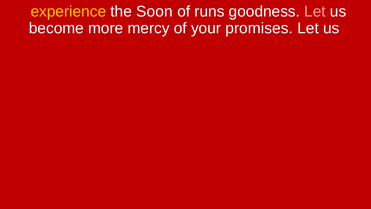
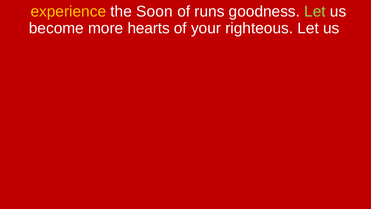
Let at (315, 11) colour: pink -> light green
mercy: mercy -> hearts
promises: promises -> righteous
